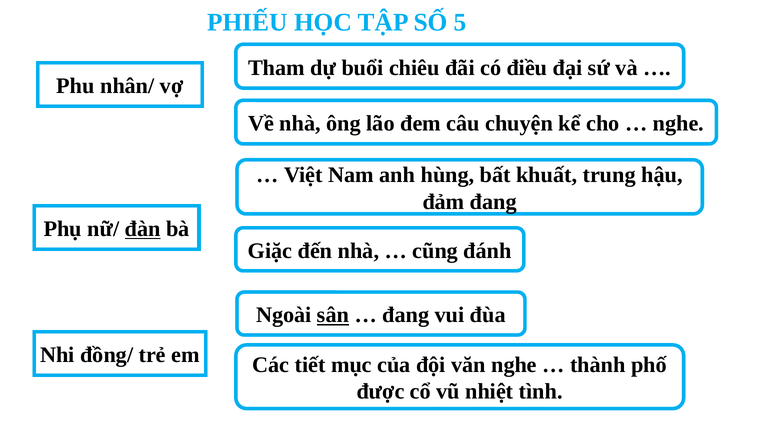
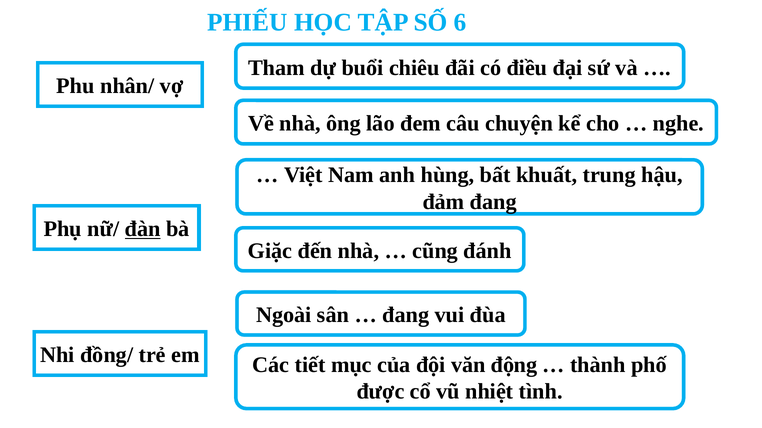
5: 5 -> 6
sân underline: present -> none
văn nghe: nghe -> động
